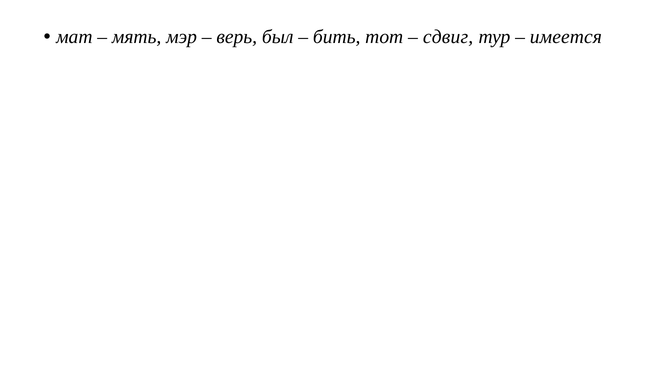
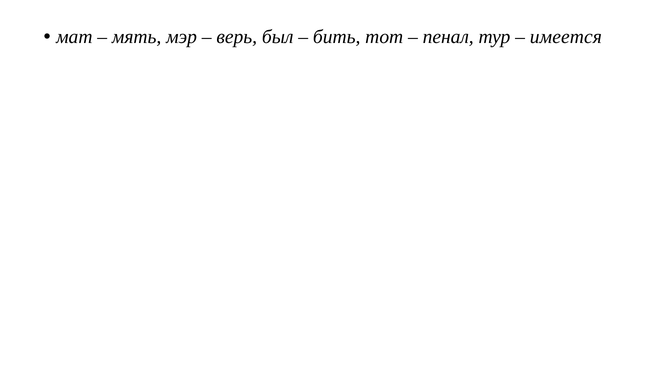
сдвиг: сдвиг -> пенал
